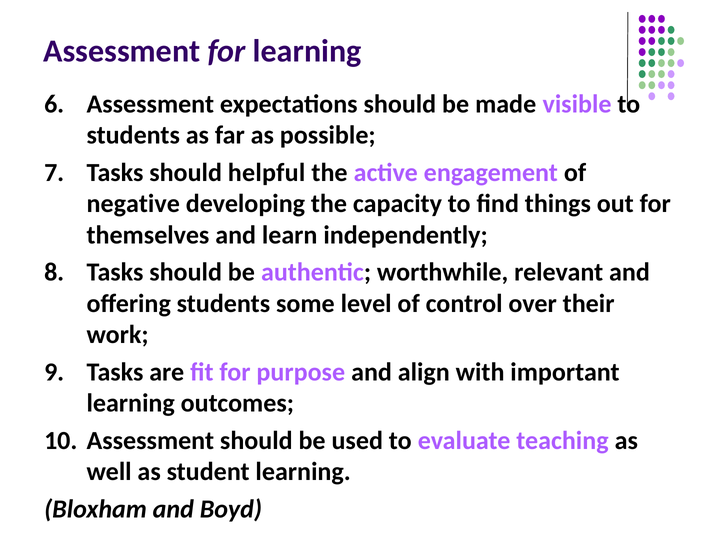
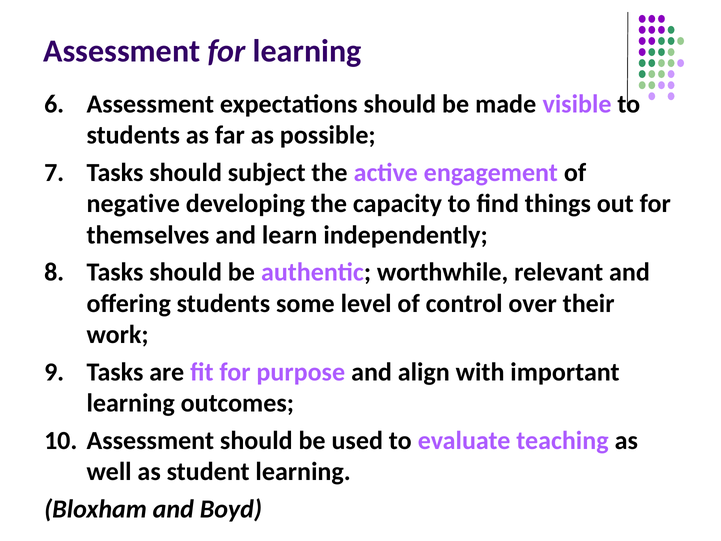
helpful: helpful -> subject
